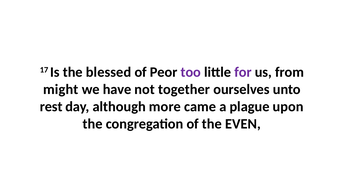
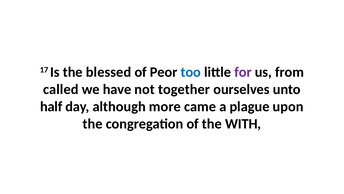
too colour: purple -> blue
might: might -> called
rest: rest -> half
EVEN: EVEN -> WITH
